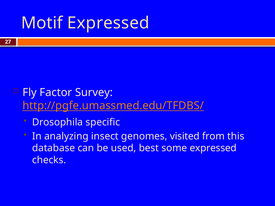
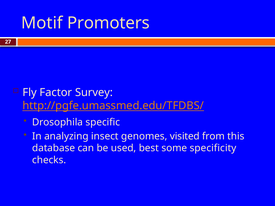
Motif Expressed: Expressed -> Promoters
some expressed: expressed -> specificity
